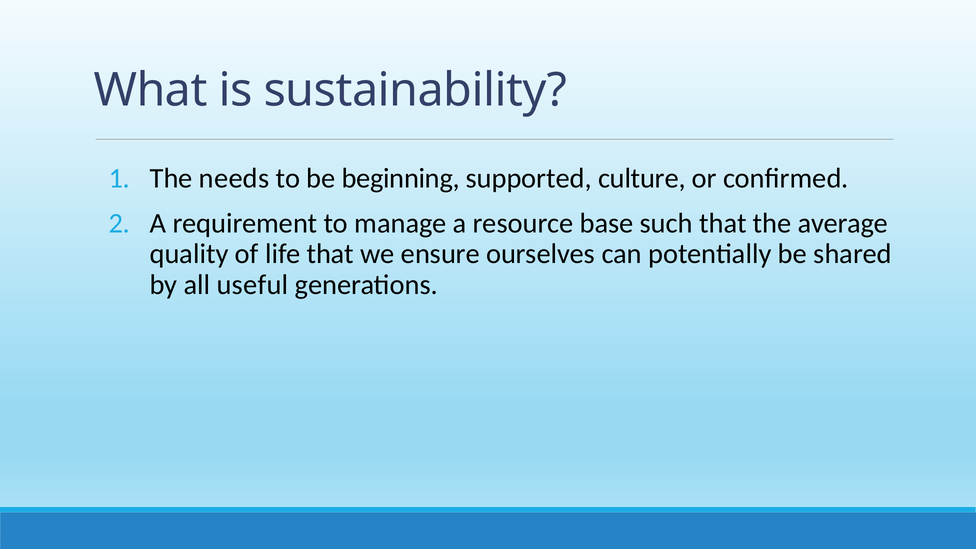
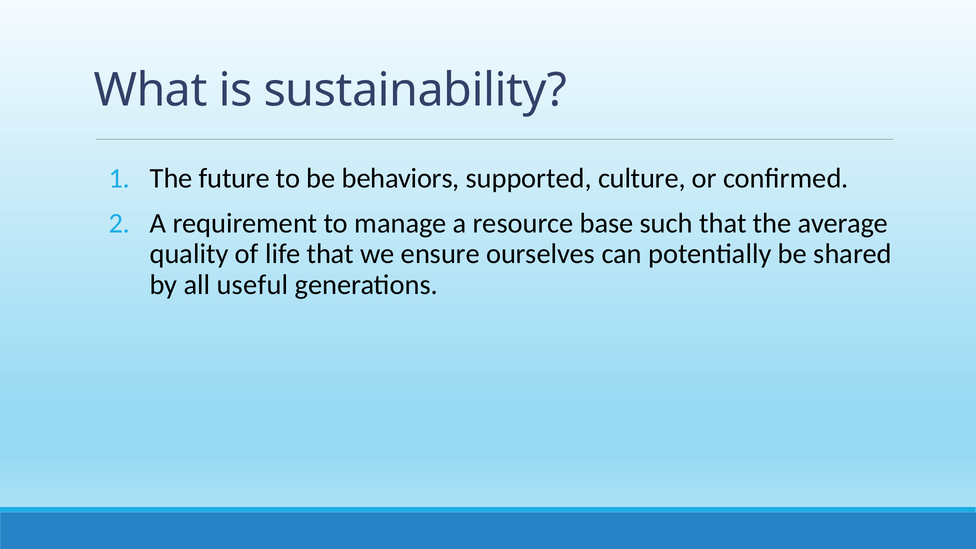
needs: needs -> future
beginning: beginning -> behaviors
